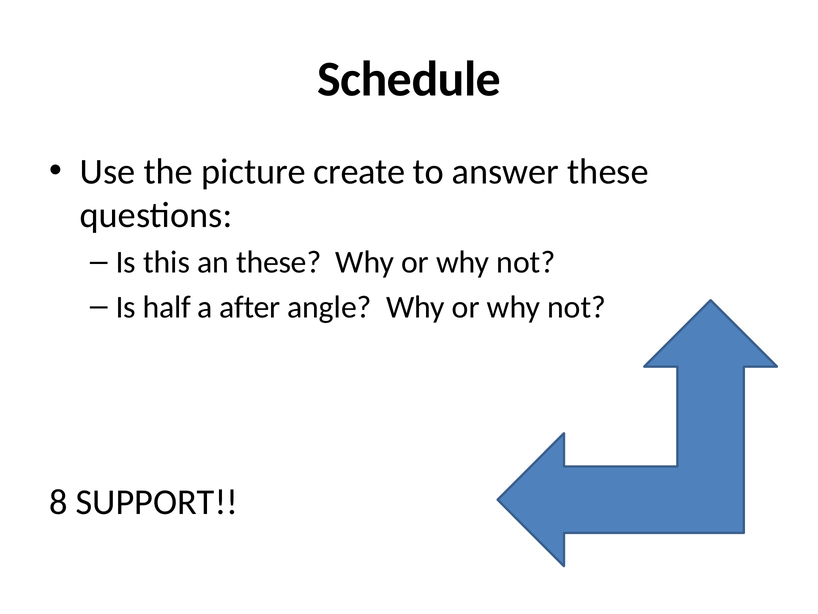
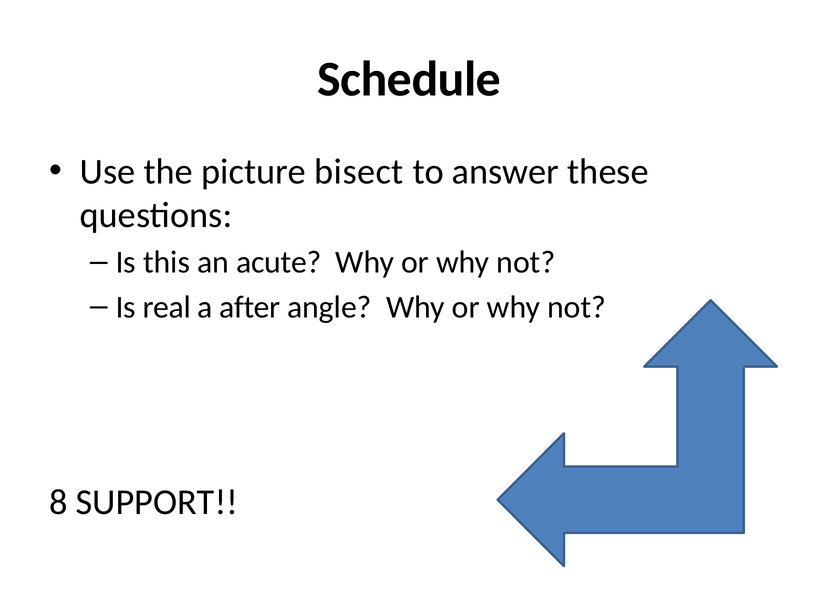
create: create -> bisect
an these: these -> acute
half: half -> real
